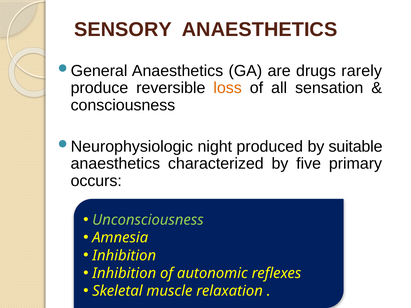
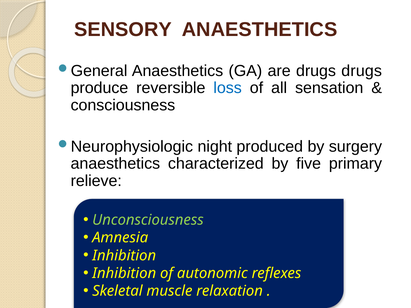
drugs rarely: rarely -> drugs
loss colour: orange -> blue
suitable: suitable -> surgery
occurs: occurs -> relieve
